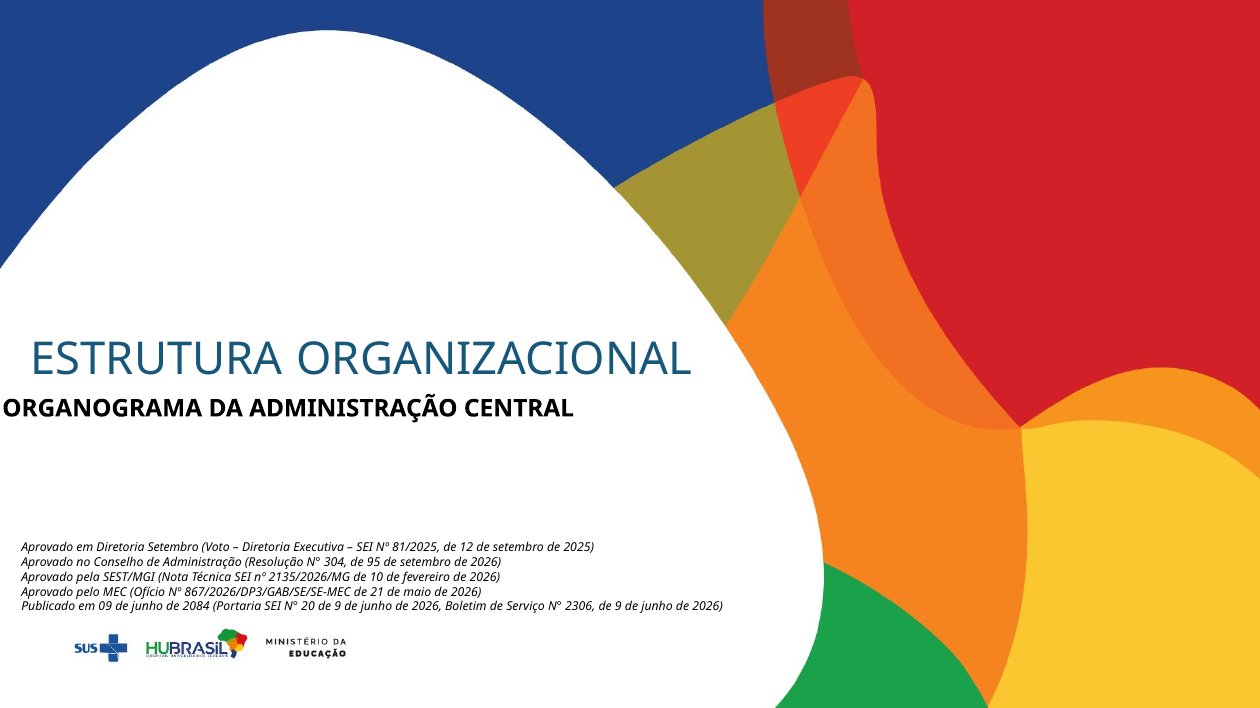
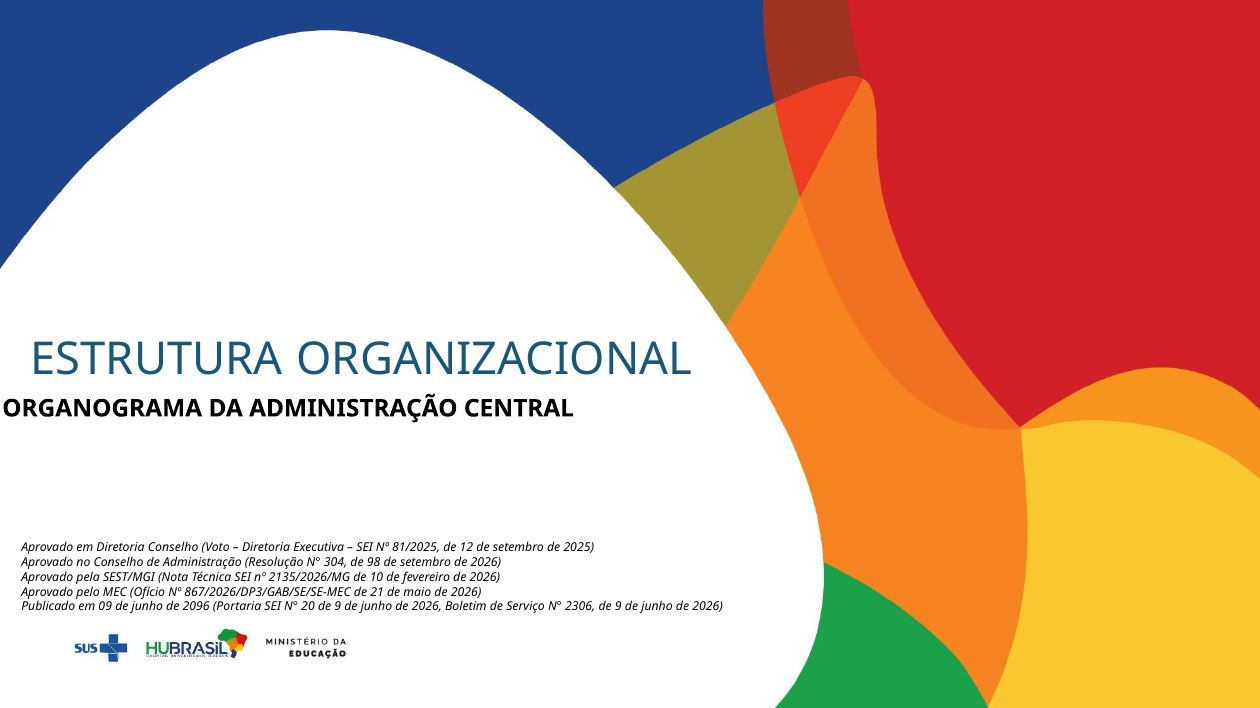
Diretoria Setembro: Setembro -> Conselho
95: 95 -> 98
2084: 2084 -> 2096
